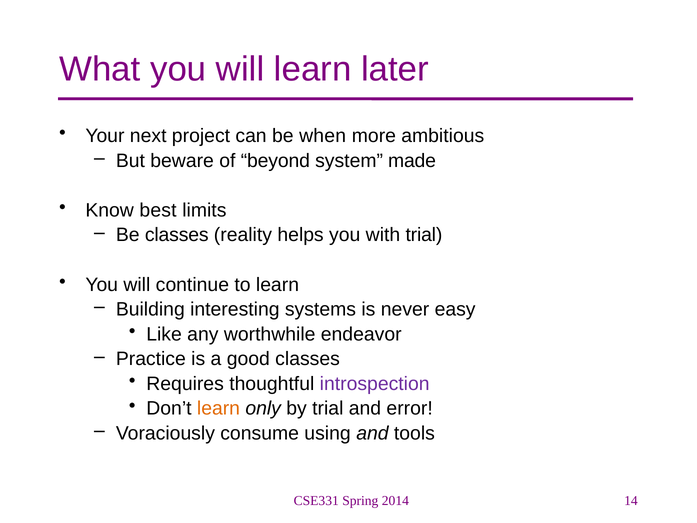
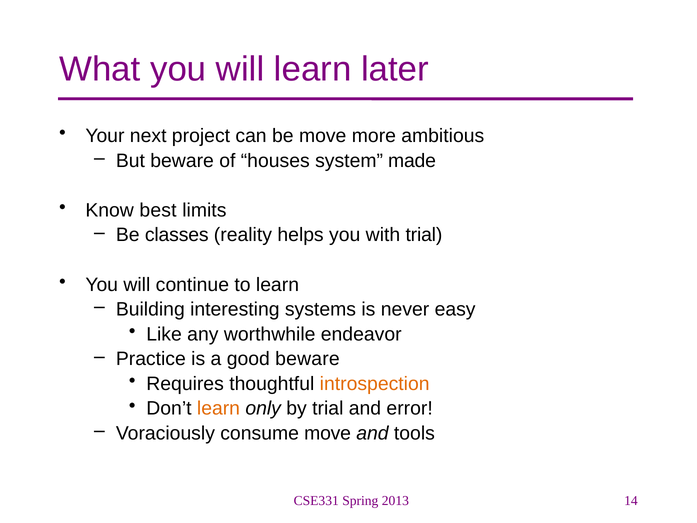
be when: when -> move
beyond: beyond -> houses
good classes: classes -> beware
introspection colour: purple -> orange
consume using: using -> move
2014: 2014 -> 2013
